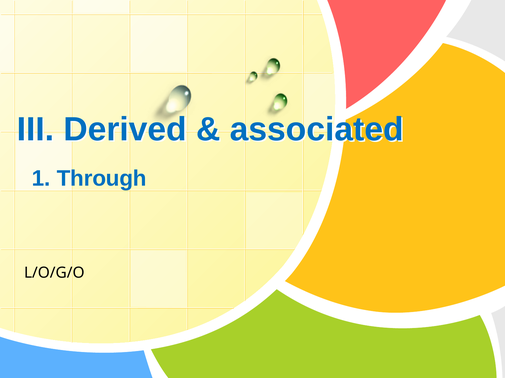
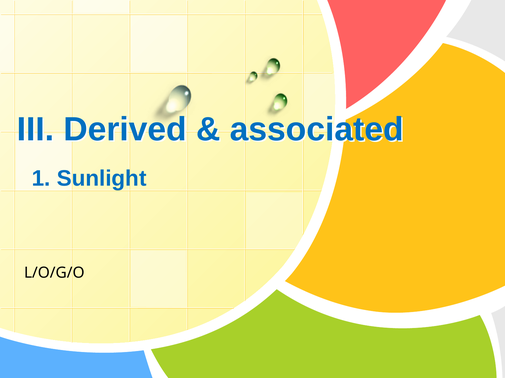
Through: Through -> Sunlight
